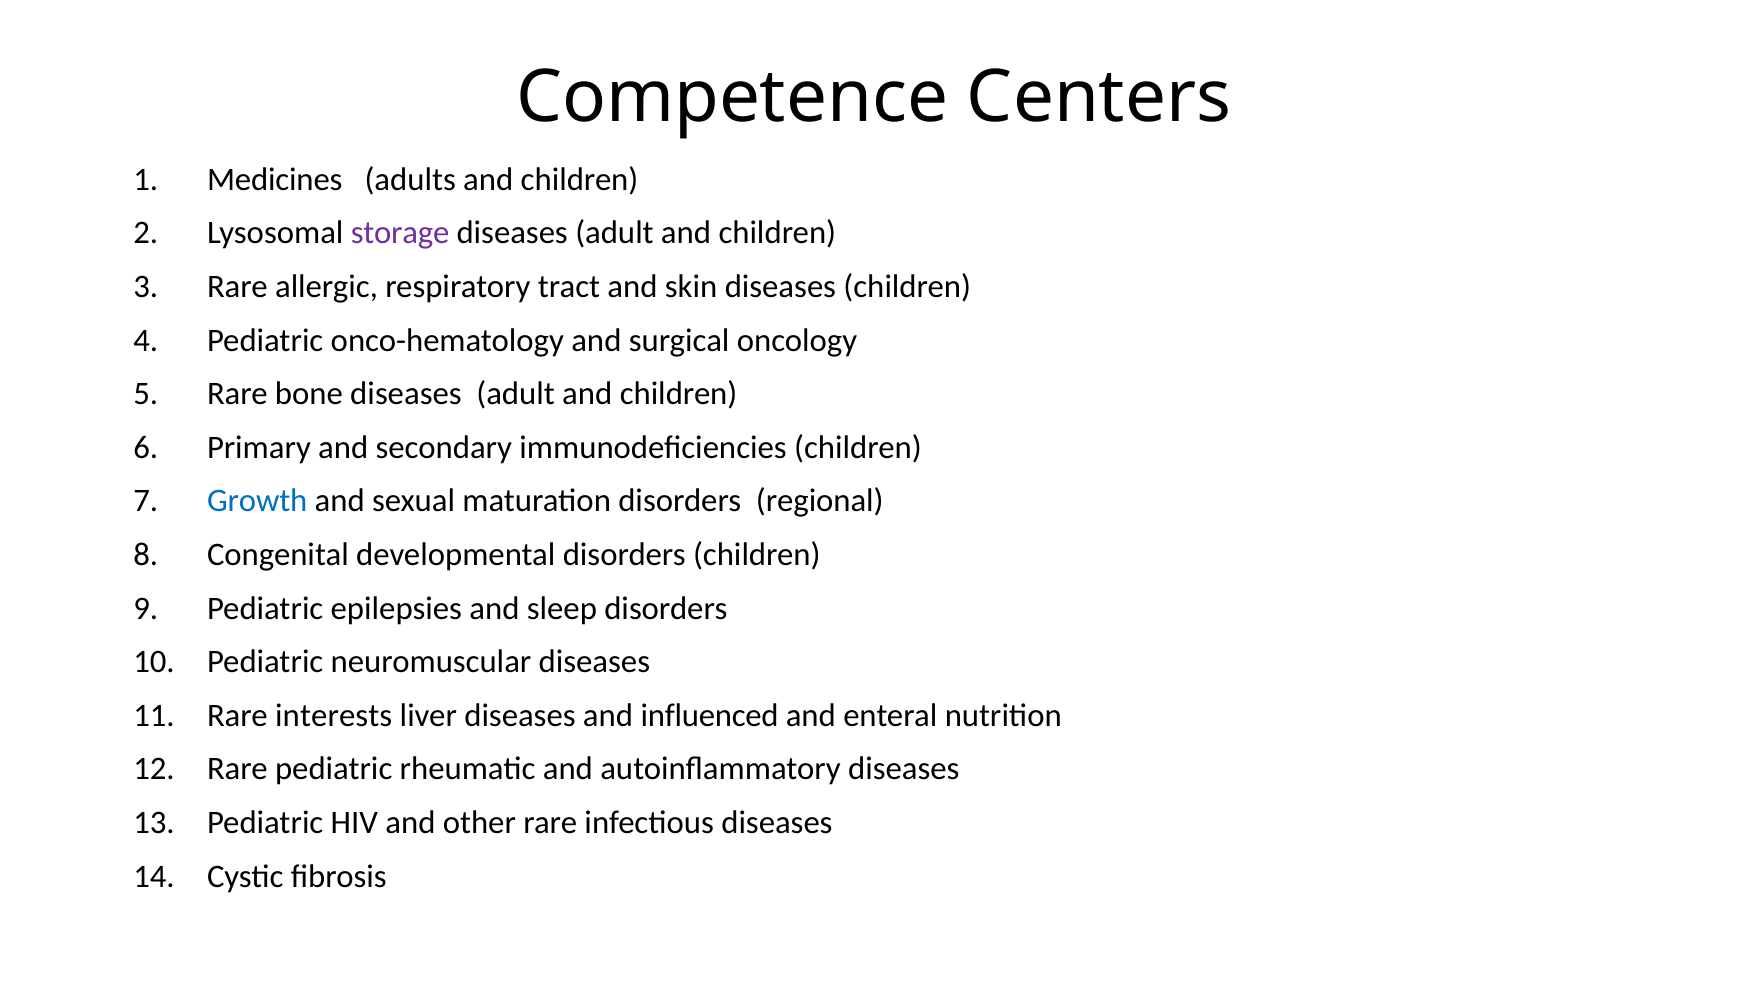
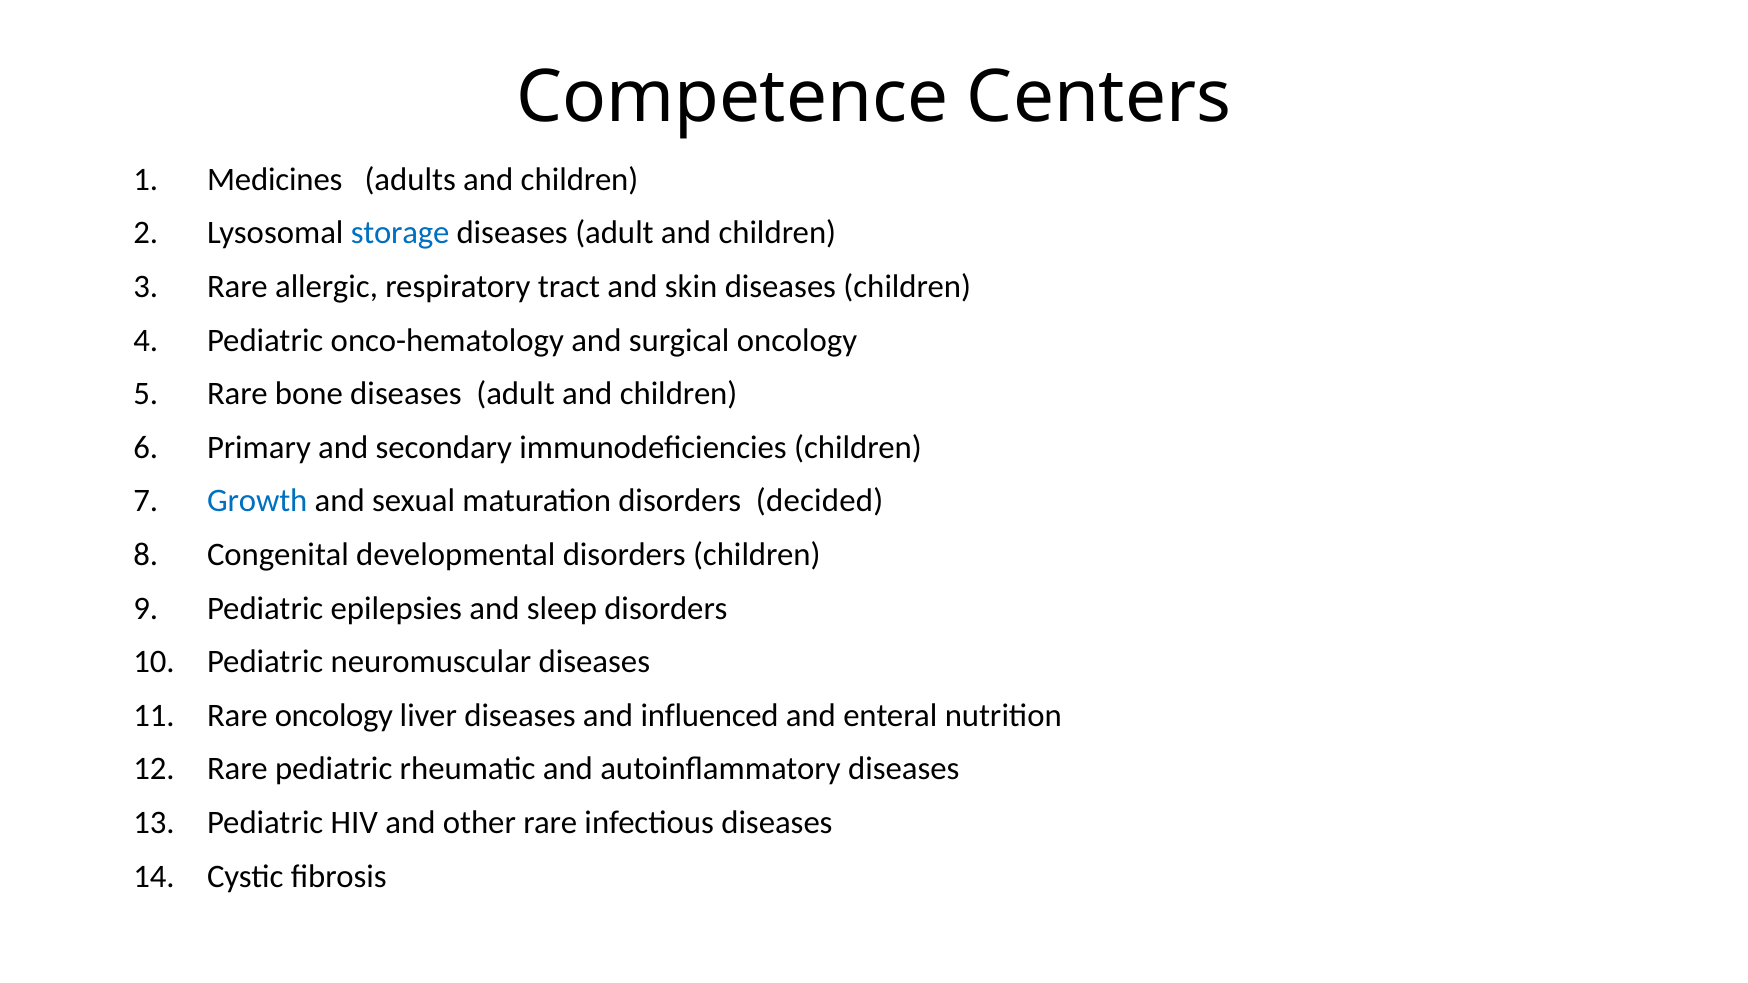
storage colour: purple -> blue
regional: regional -> decided
Rare interests: interests -> oncology
